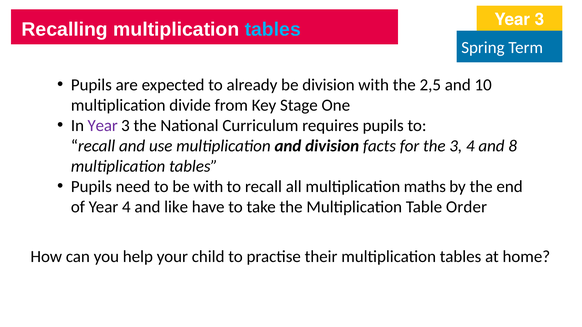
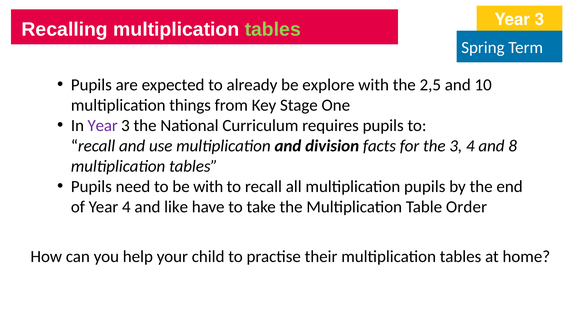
tables at (273, 30) colour: light blue -> light green
be division: division -> explore
divide: divide -> things
multiplication maths: maths -> pupils
